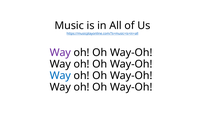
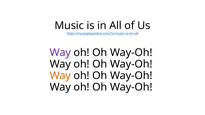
Way at (60, 76) colour: blue -> orange
